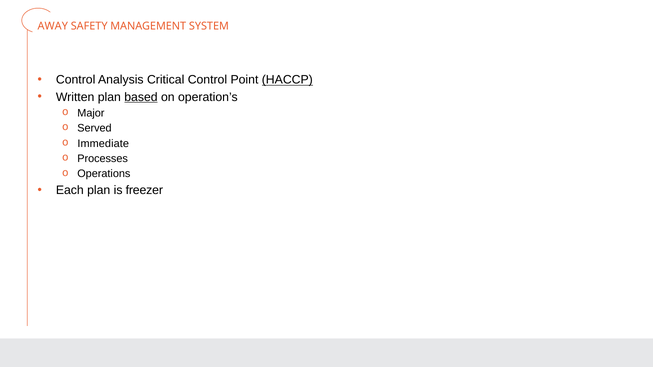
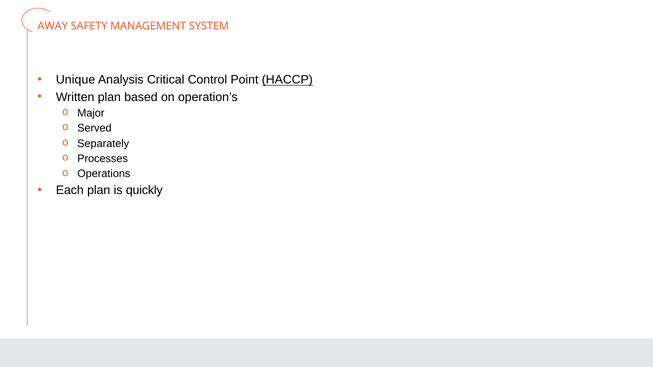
Control at (76, 80): Control -> Unique
based underline: present -> none
Immediate: Immediate -> Separately
freezer: freezer -> quickly
